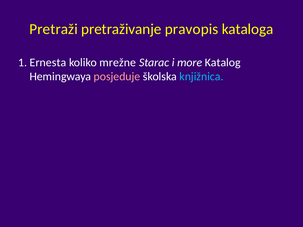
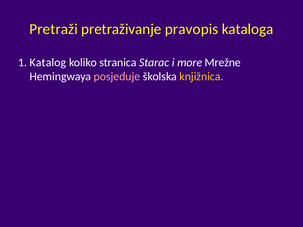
Ernesta: Ernesta -> Katalog
mrežne: mrežne -> stranica
Katalog: Katalog -> Mrežne
knjižnica colour: light blue -> yellow
